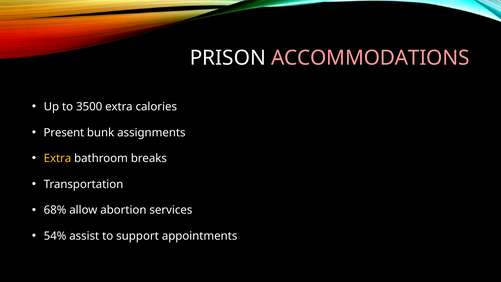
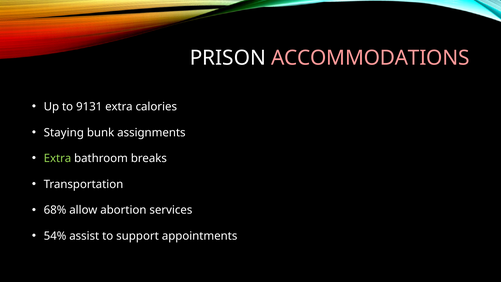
3500: 3500 -> 9131
Present: Present -> Staying
Extra at (57, 158) colour: yellow -> light green
